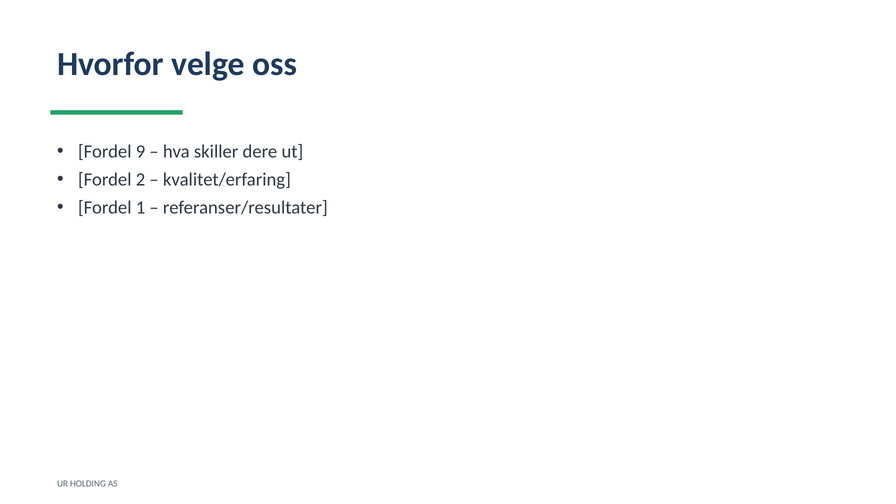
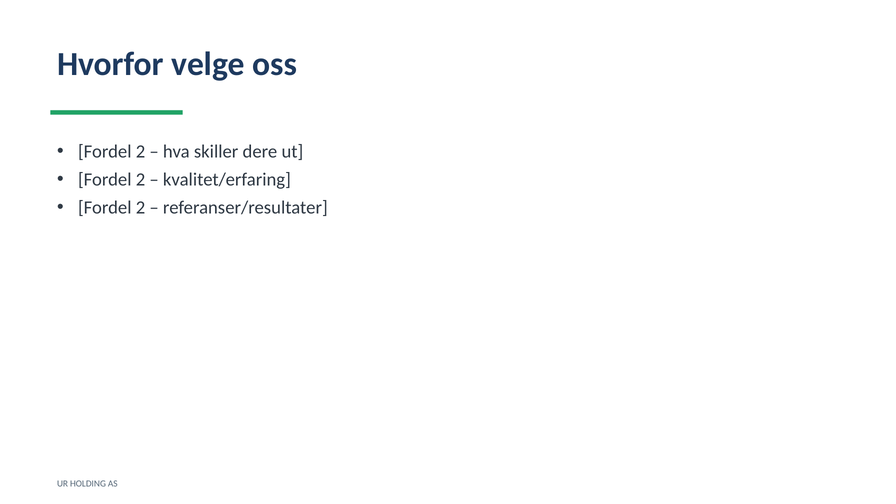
9 at (141, 152): 9 -> 2
1 at (141, 208): 1 -> 2
